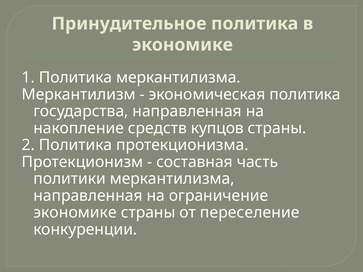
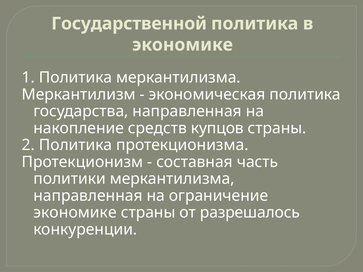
Принудительное: Принудительное -> Государственной
переселение: переселение -> разрешалось
